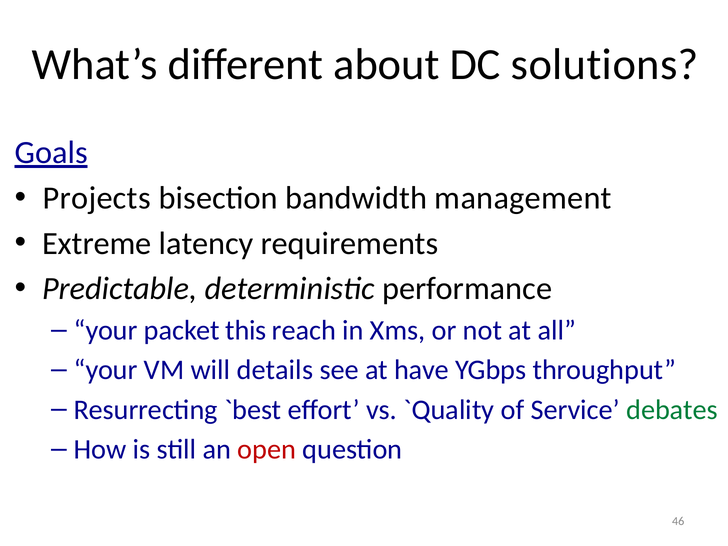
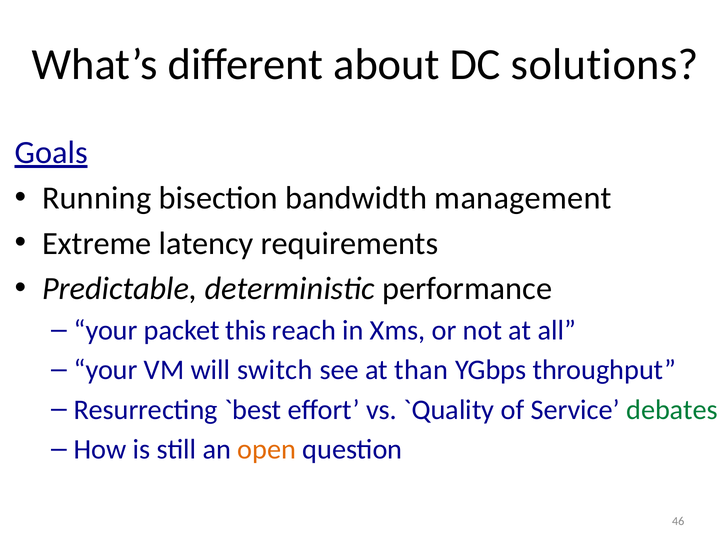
Projects: Projects -> Running
details: details -> switch
have: have -> than
open colour: red -> orange
